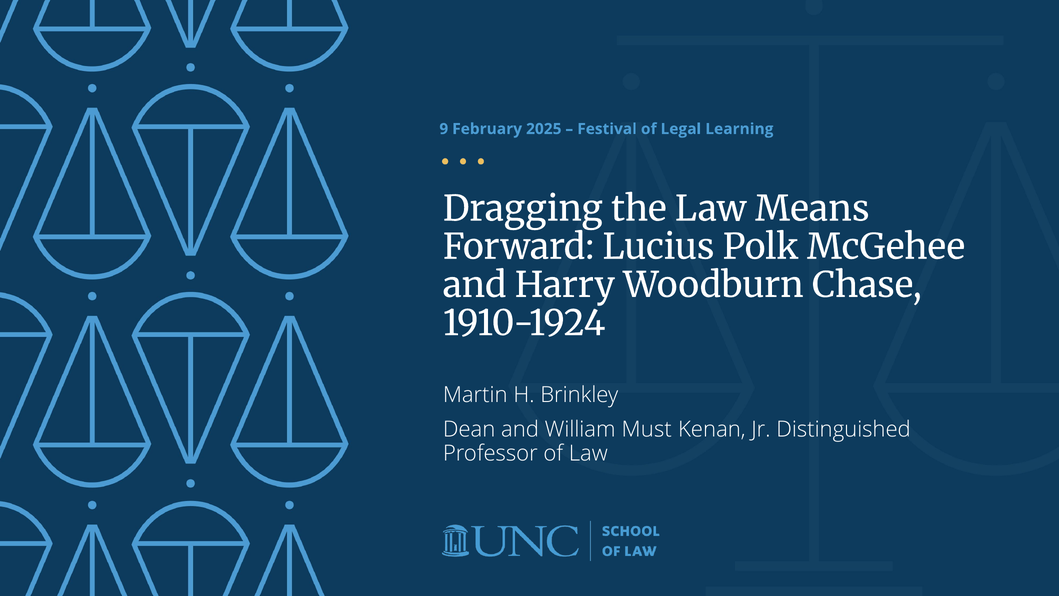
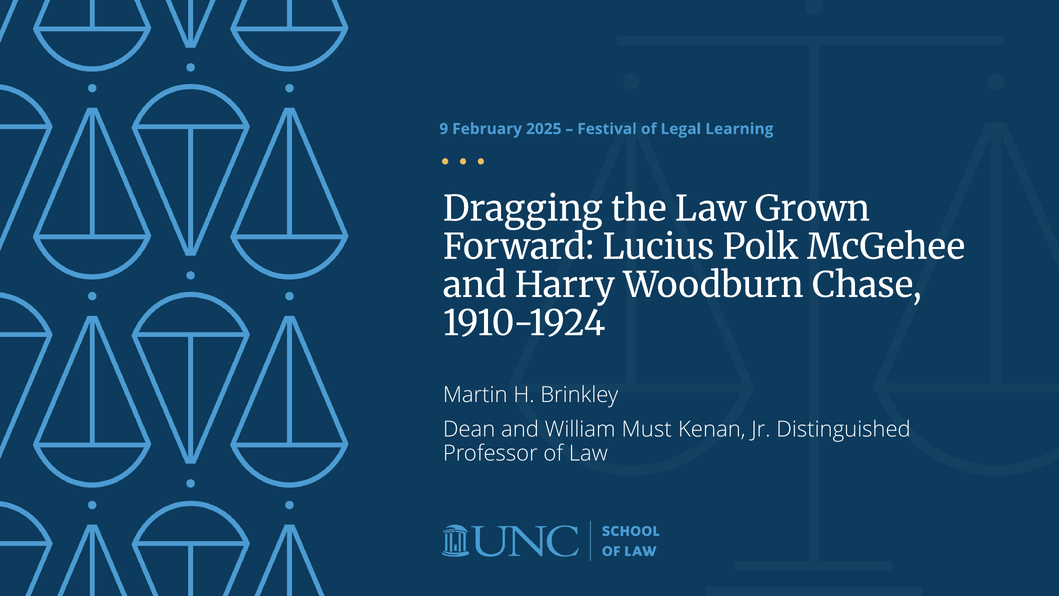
Means: Means -> Grown
